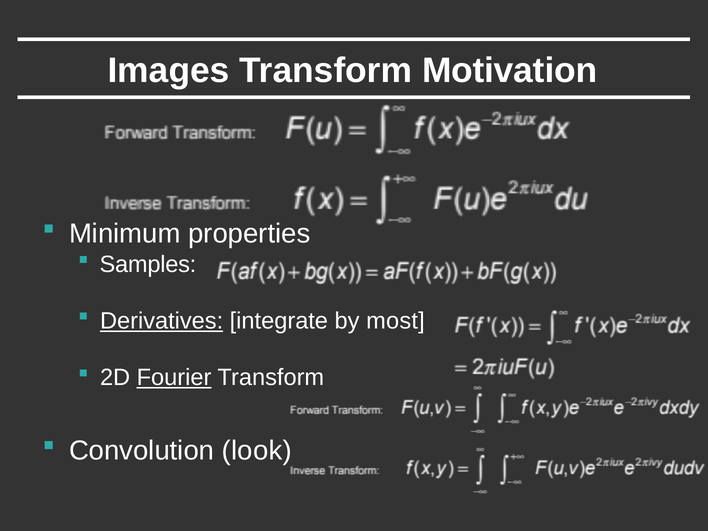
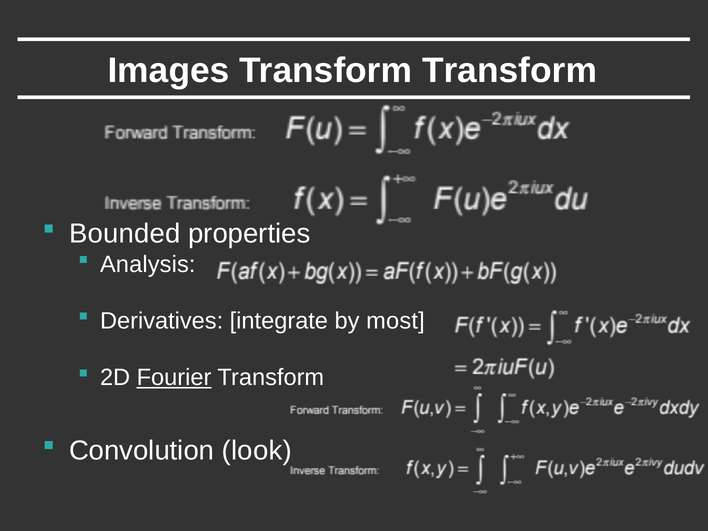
Transform Motivation: Motivation -> Transform
Minimum: Minimum -> Bounded
Samples: Samples -> Analysis
Derivatives underline: present -> none
